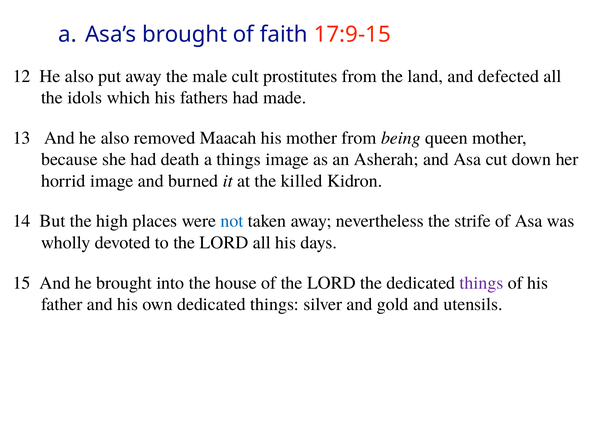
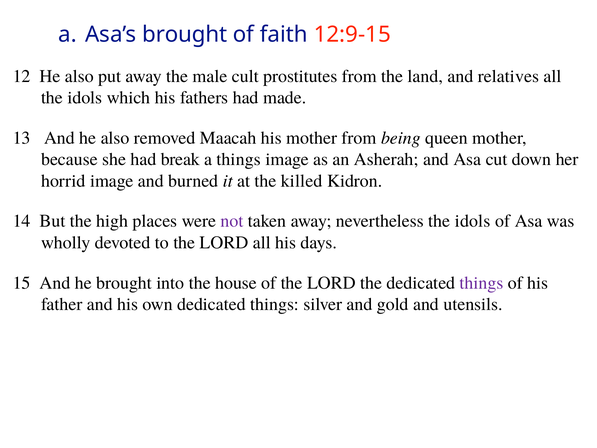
17:9-15: 17:9-15 -> 12:9-15
defected: defected -> relatives
death: death -> break
not colour: blue -> purple
nevertheless the strife: strife -> idols
